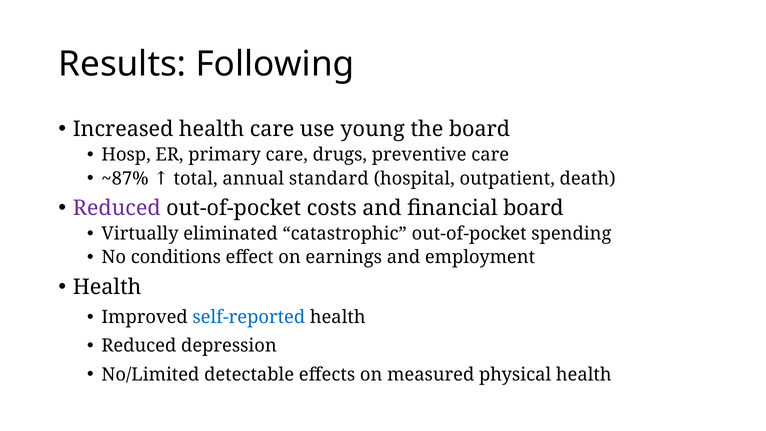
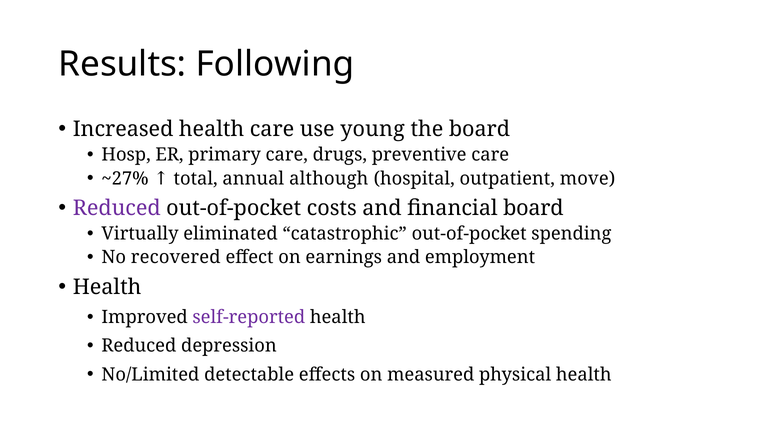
~87%: ~87% -> ~27%
standard: standard -> although
death: death -> move
conditions: conditions -> recovered
self-reported colour: blue -> purple
